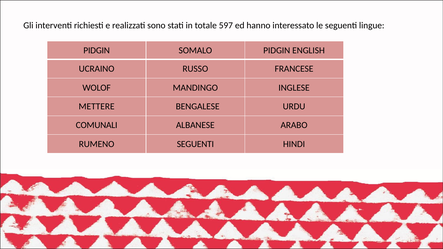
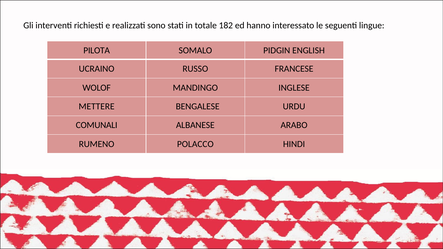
597: 597 -> 182
PIDGIN at (97, 50): PIDGIN -> PILOTA
RUMENO SEGUENTI: SEGUENTI -> POLACCO
